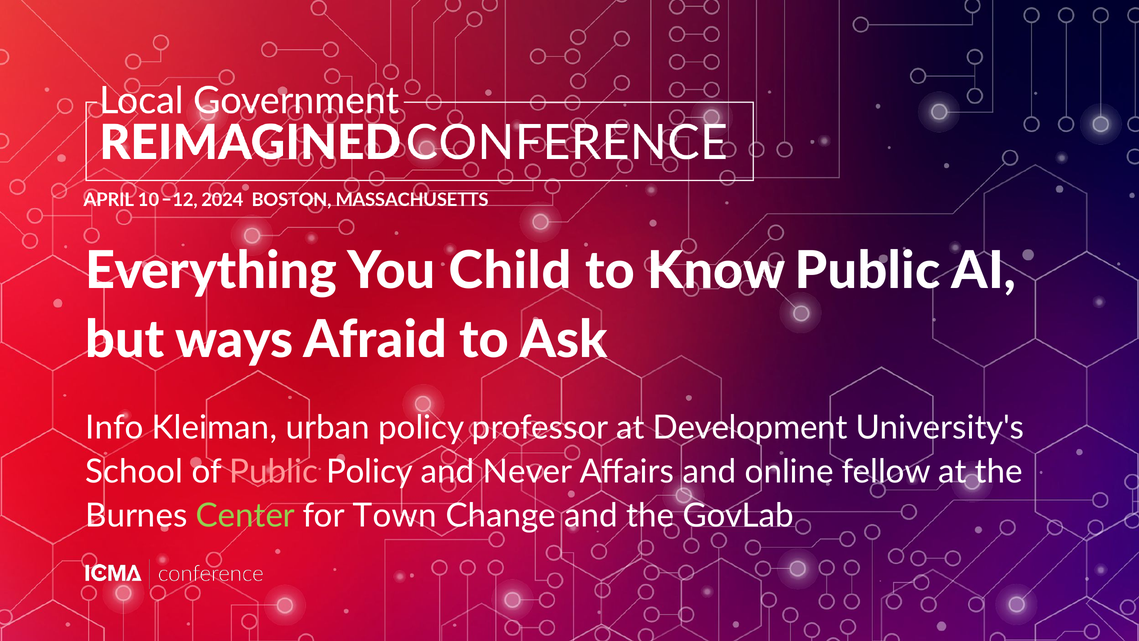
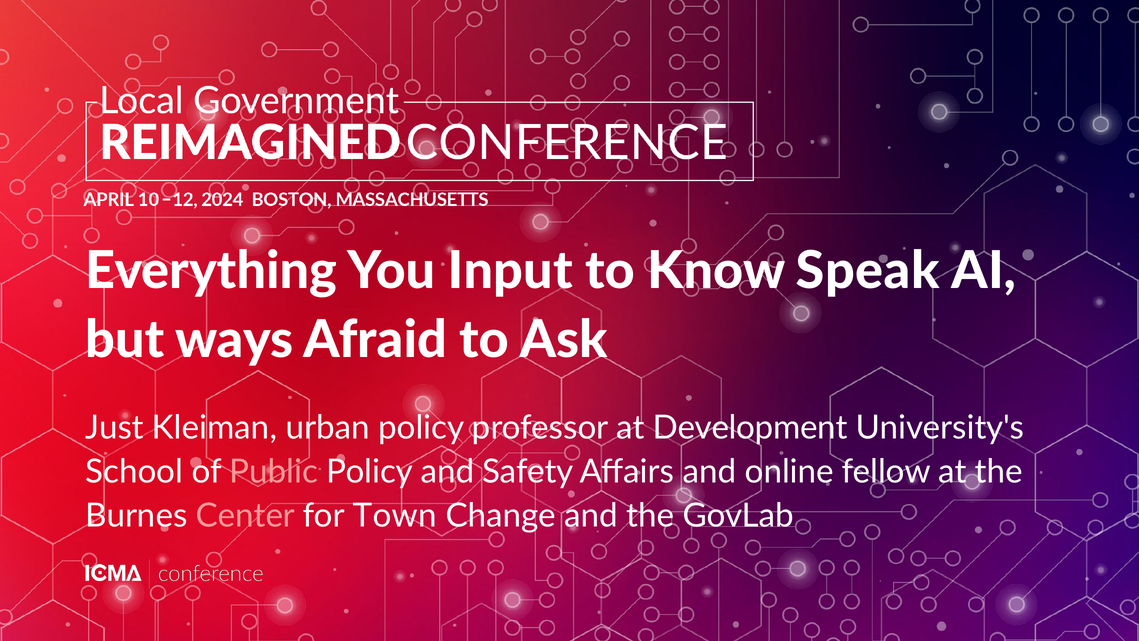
Child: Child -> Input
Know Public: Public -> Speak
Info: Info -> Just
Never: Never -> Safety
Center colour: light green -> pink
